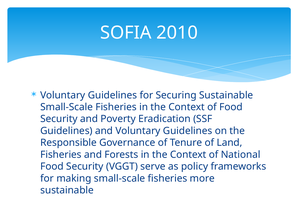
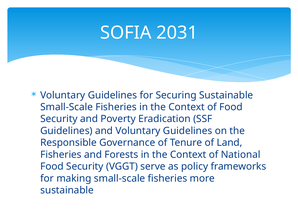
2010: 2010 -> 2031
